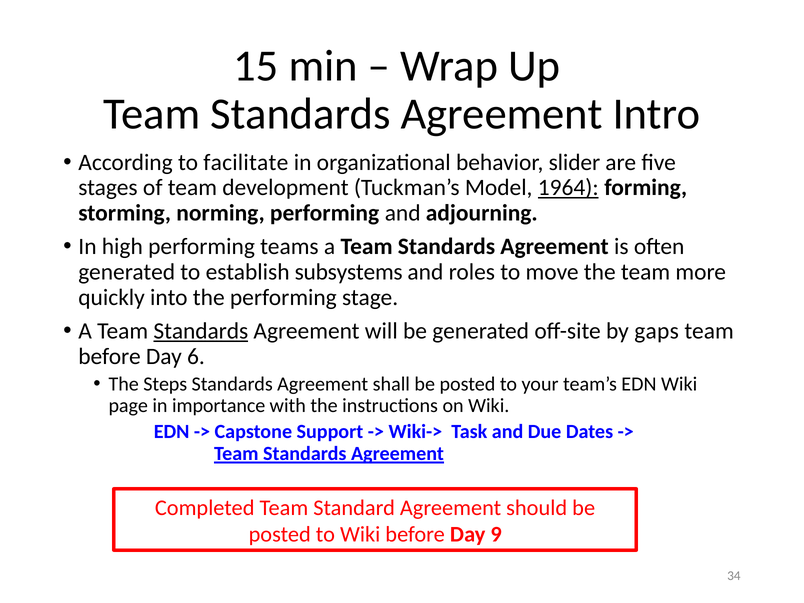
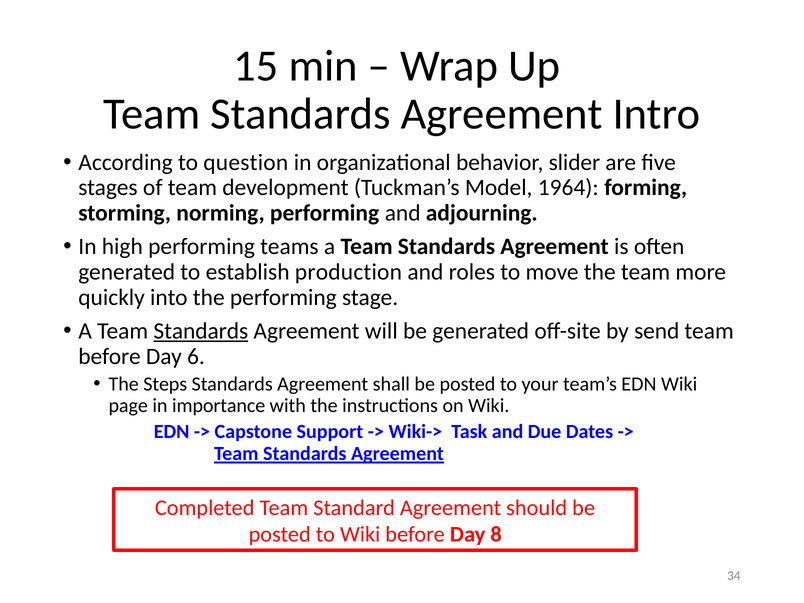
facilitate: facilitate -> question
1964 underline: present -> none
subsystems: subsystems -> production
gaps: gaps -> send
9: 9 -> 8
